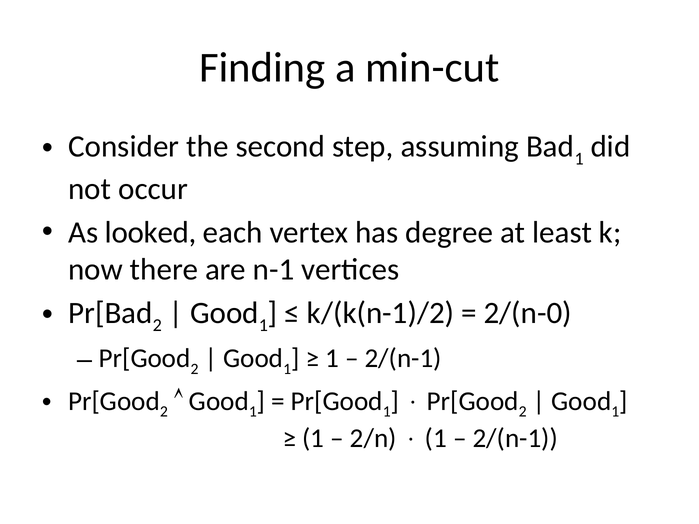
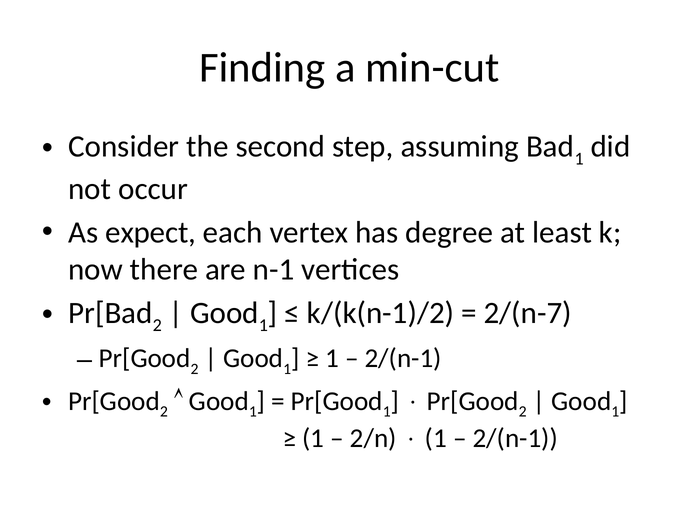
looked: looked -> expect
2/(n-0: 2/(n-0 -> 2/(n-7
